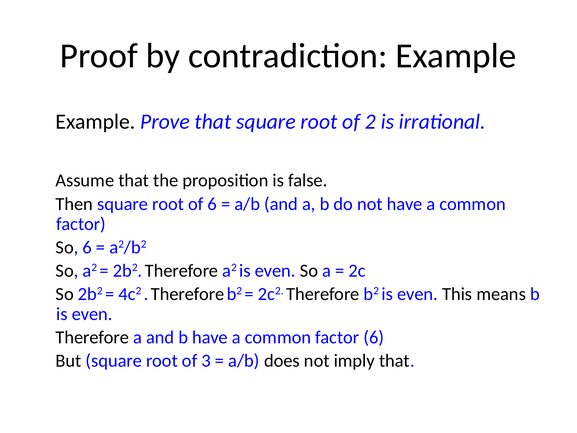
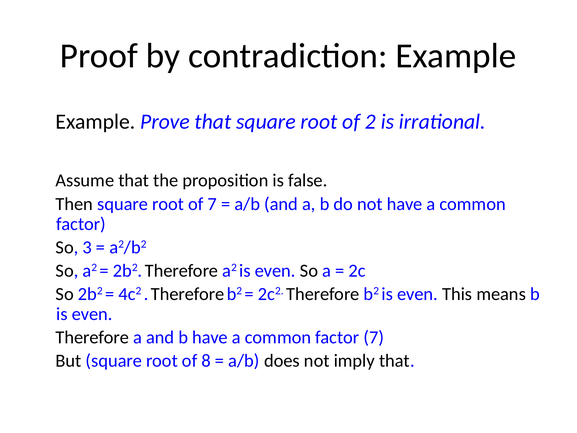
of 6: 6 -> 7
So 6: 6 -> 3
factor 6: 6 -> 7
3: 3 -> 8
